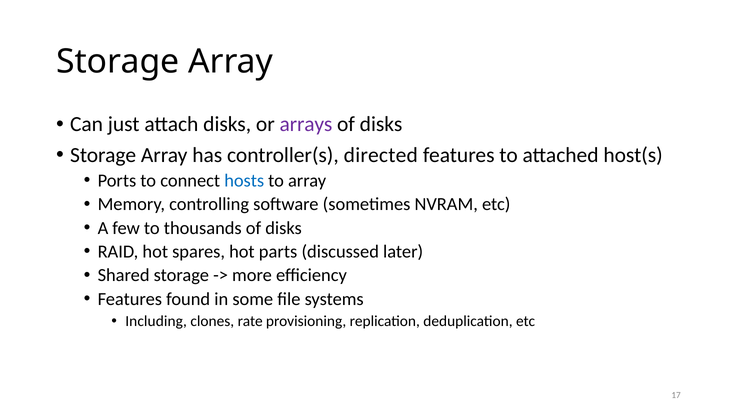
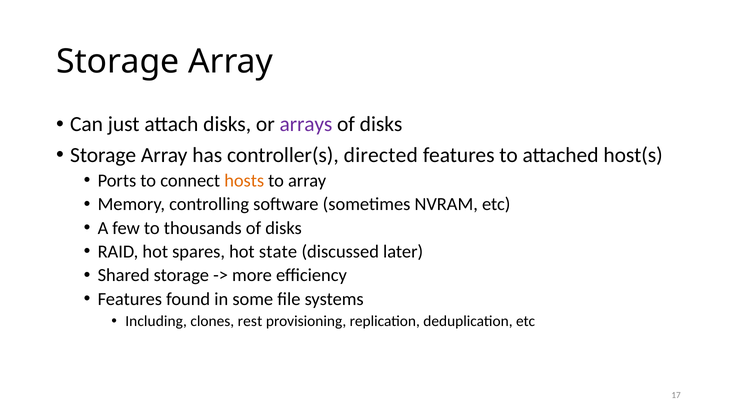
hosts colour: blue -> orange
parts: parts -> state
rate: rate -> rest
